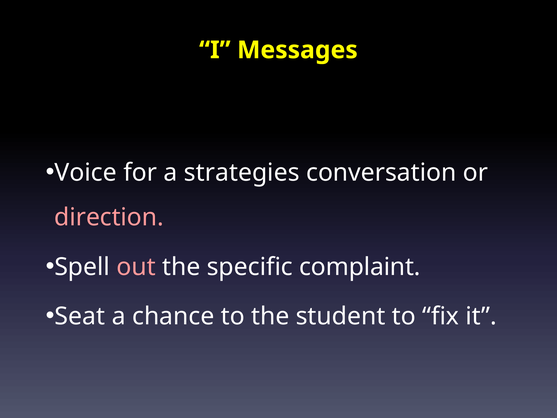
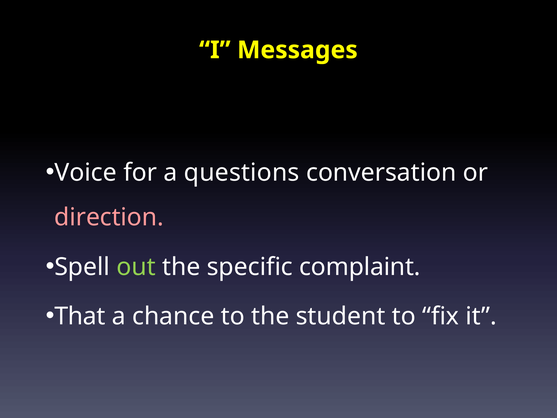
strategies: strategies -> questions
out colour: pink -> light green
Seat: Seat -> That
